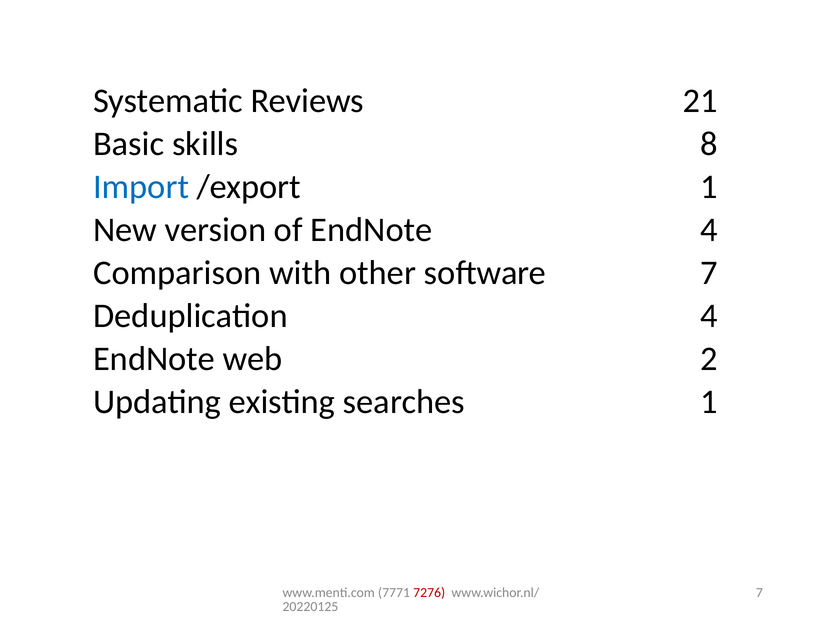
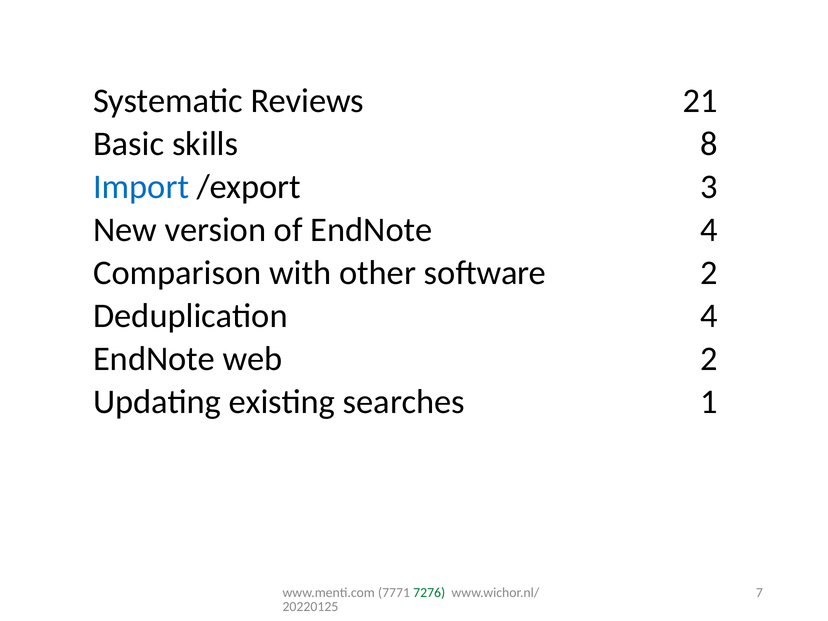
/export 1: 1 -> 3
software 7: 7 -> 2
7276 colour: red -> green
